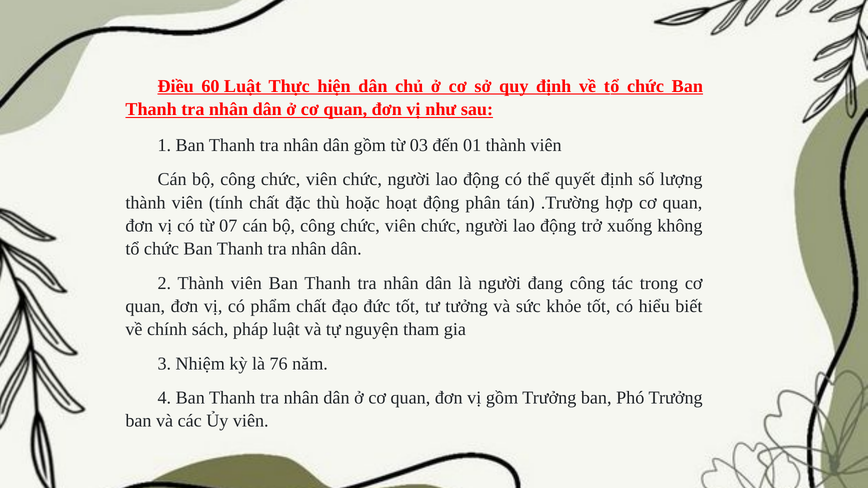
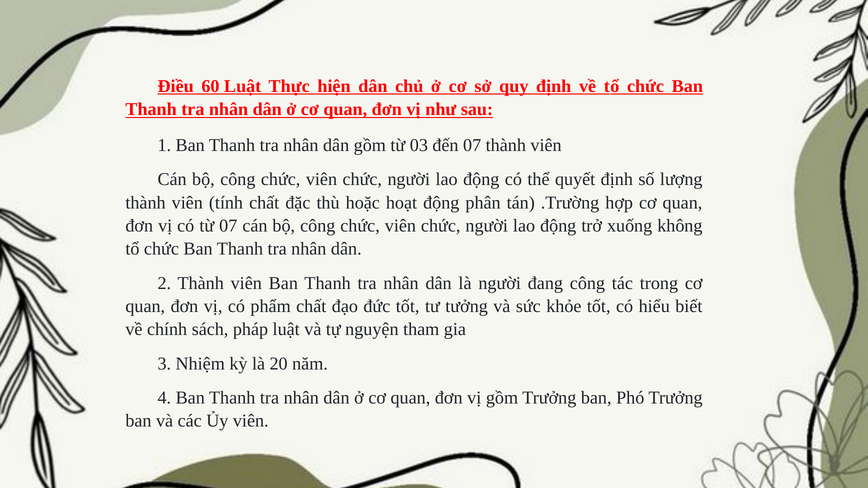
đến 01: 01 -> 07
76: 76 -> 20
